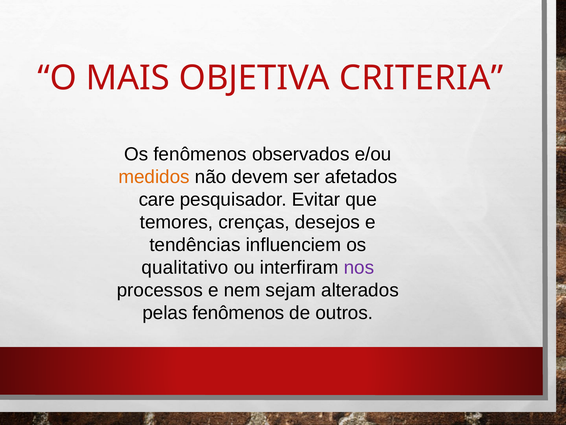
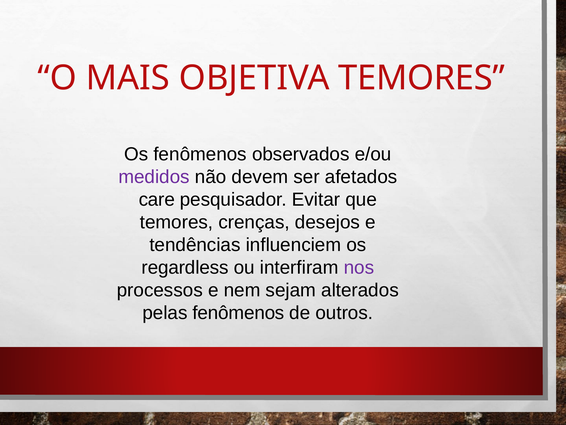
OBJETIVA CRITERIA: CRITERIA -> TEMORES
medidos colour: orange -> purple
qualitativo: qualitativo -> regardless
